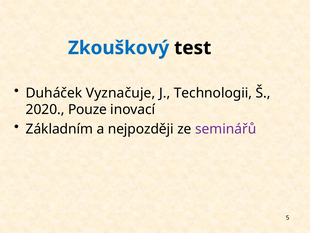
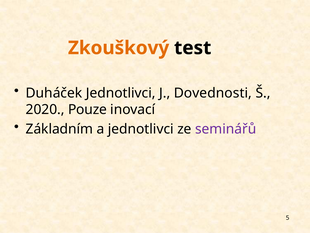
Zkouškový colour: blue -> orange
Duháček Vyznačuje: Vyznačuje -> Jednotlivci
Technologii: Technologii -> Dovednosti
a nejpozději: nejpozději -> jednotlivci
